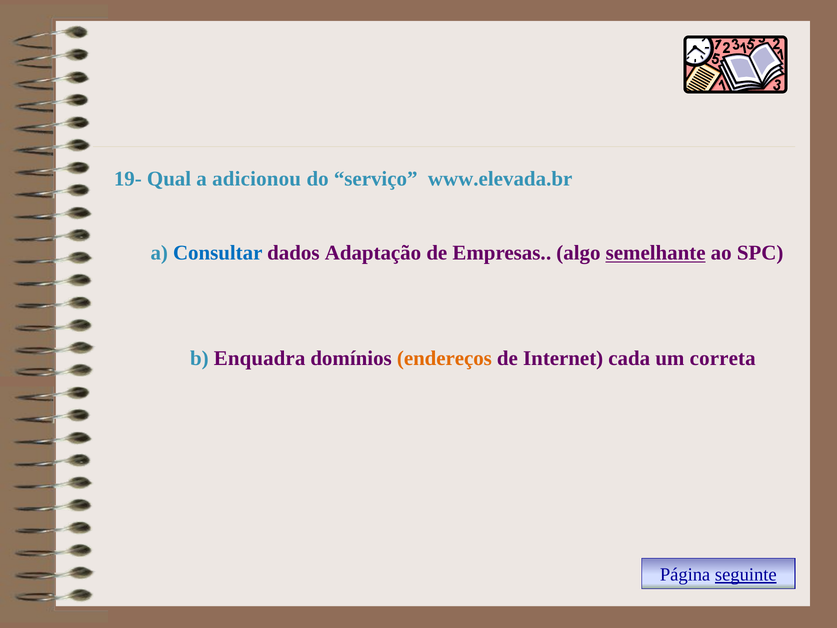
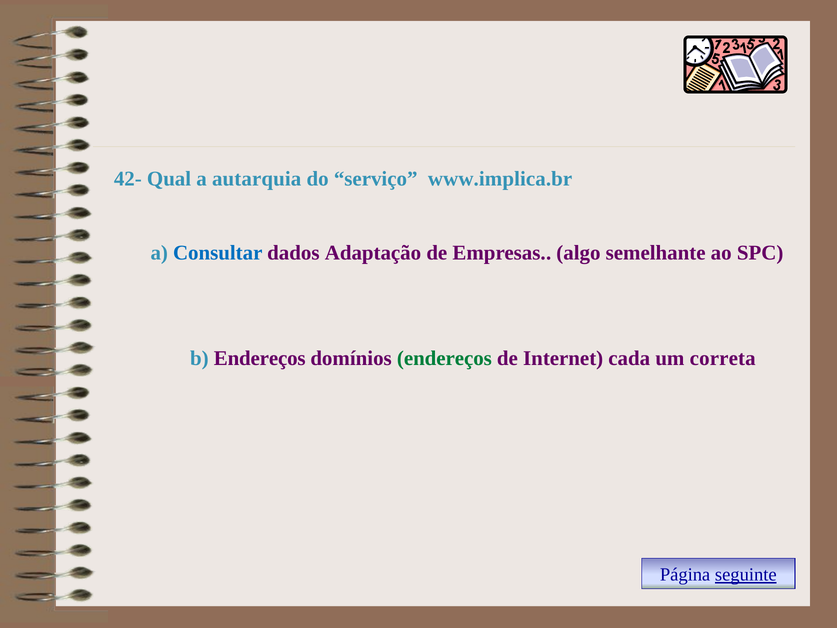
19-: 19- -> 42-
adicionou: adicionou -> autarquia
www.elevada.br: www.elevada.br -> www.implica.br
semelhante underline: present -> none
b Enquadra: Enquadra -> Endereços
endereços at (444, 358) colour: orange -> green
